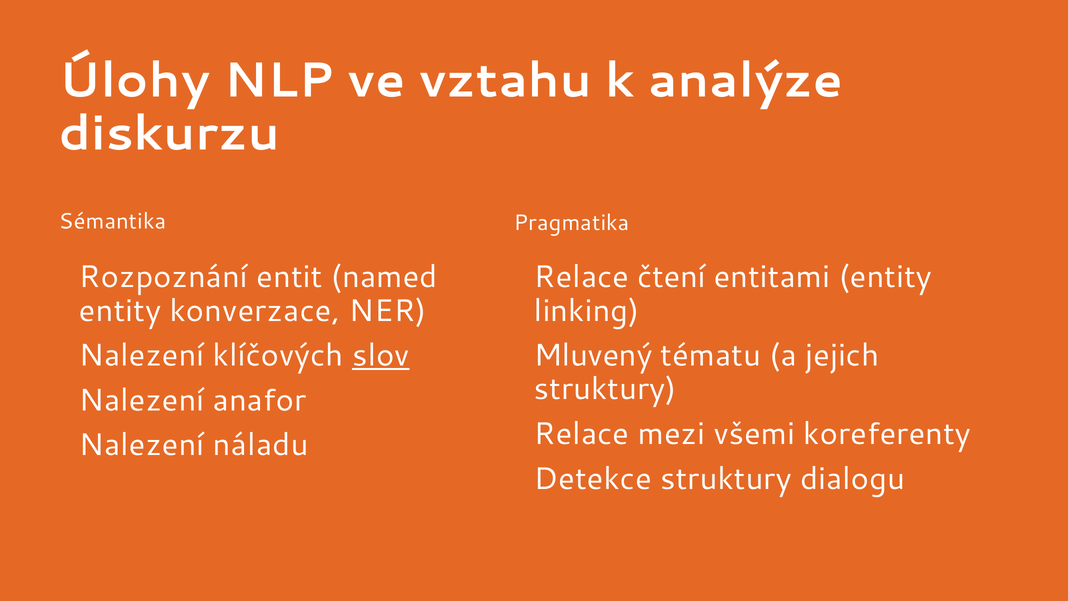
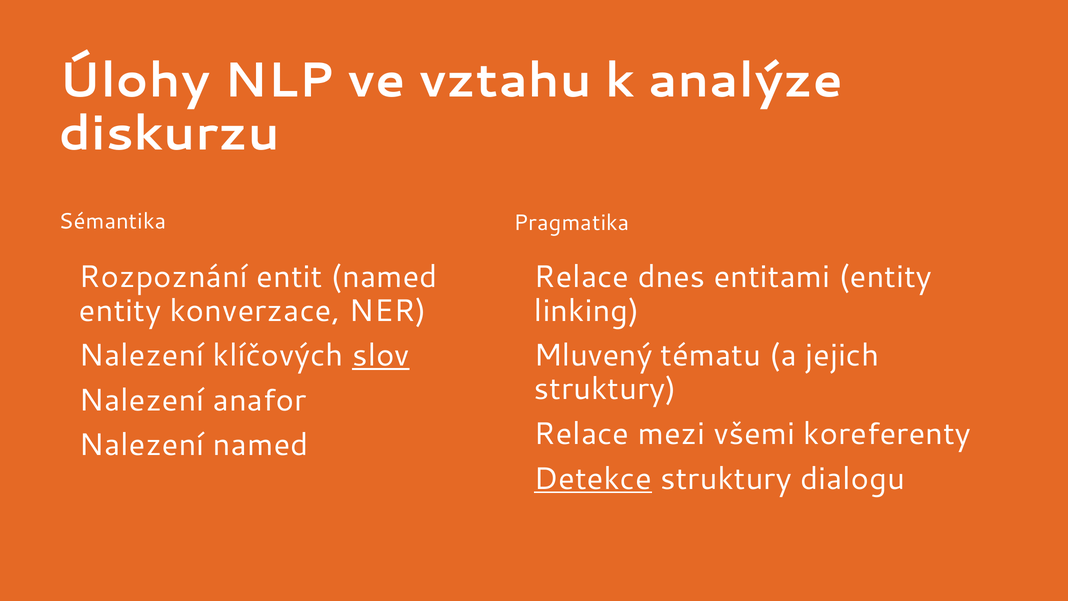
čtení: čtení -> dnes
Nalezení náladu: náladu -> named
Detekce underline: none -> present
